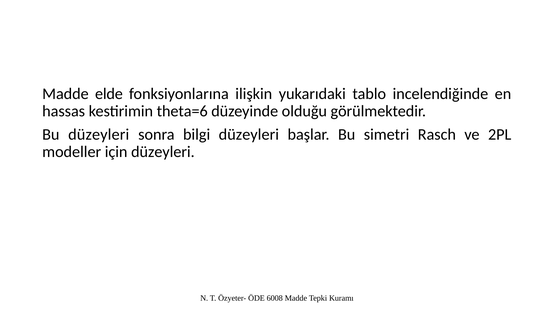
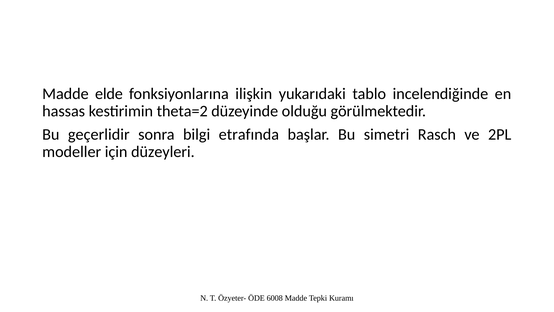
theta=6: theta=6 -> theta=2
Bu düzeyleri: düzeyleri -> geçerlidir
bilgi düzeyleri: düzeyleri -> etrafında
